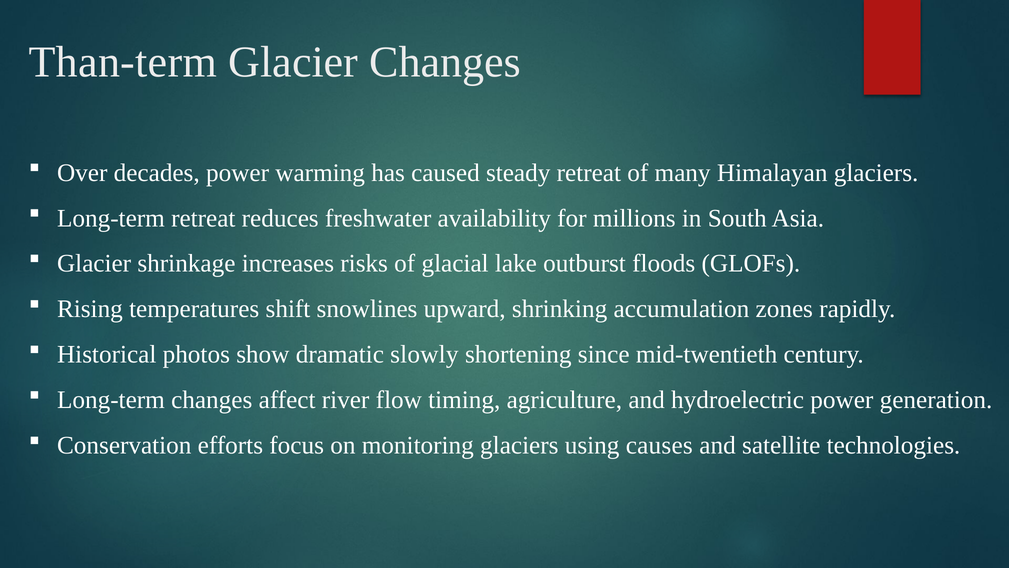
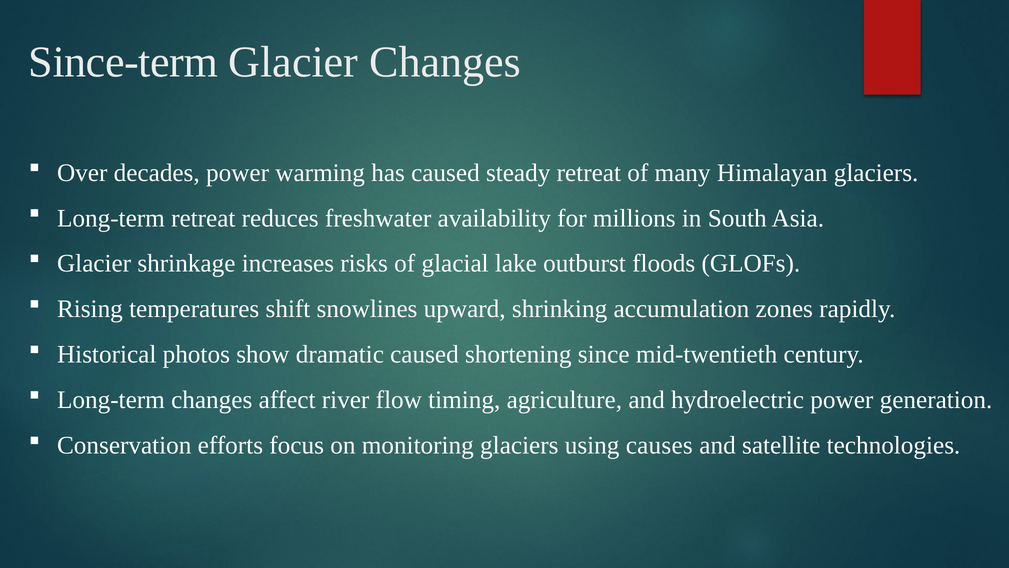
Than-term: Than-term -> Since-term
dramatic slowly: slowly -> caused
